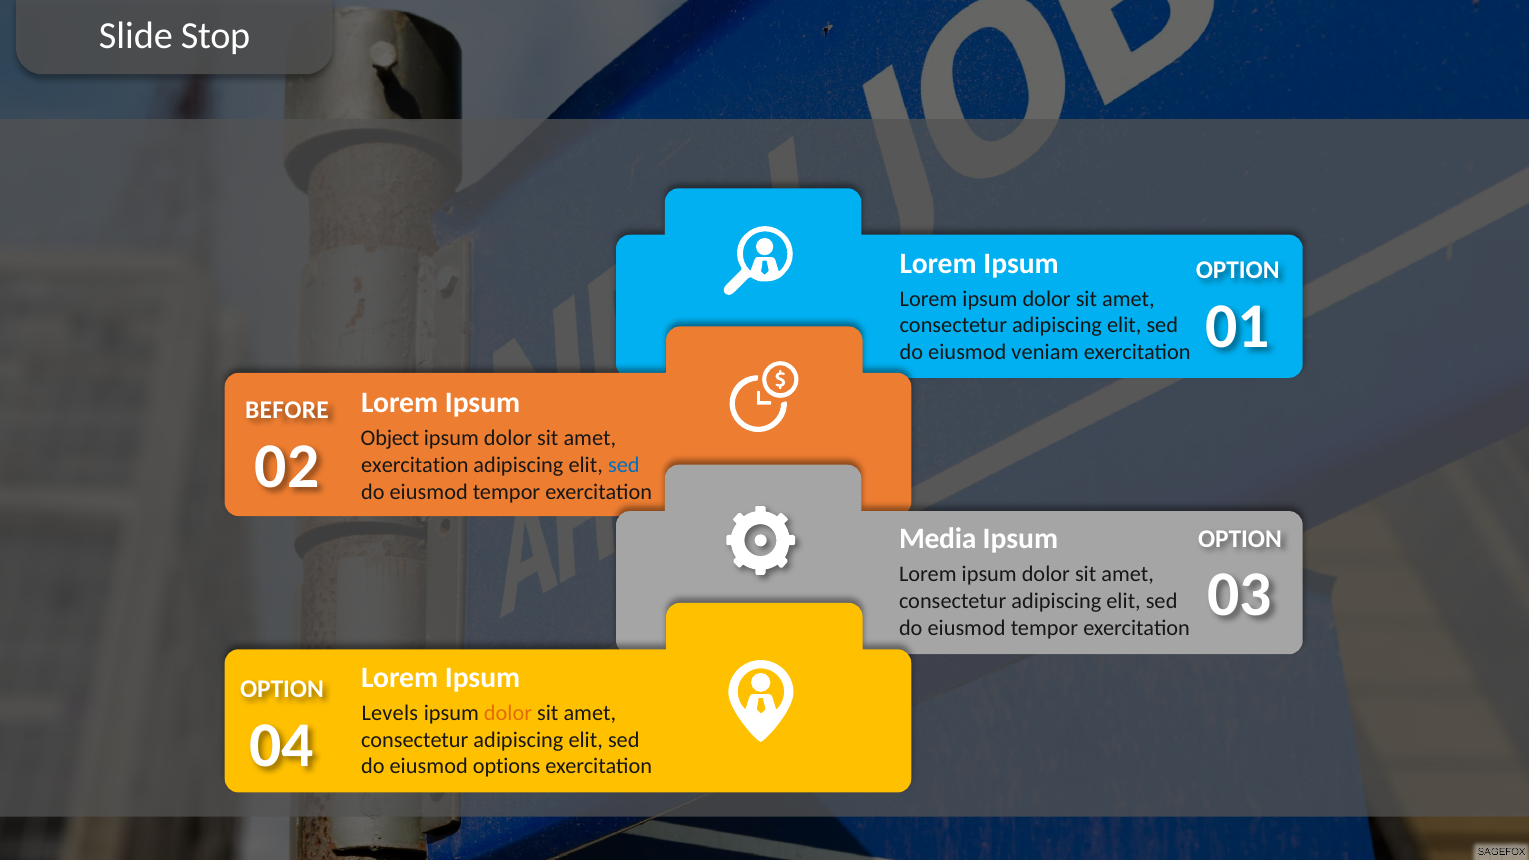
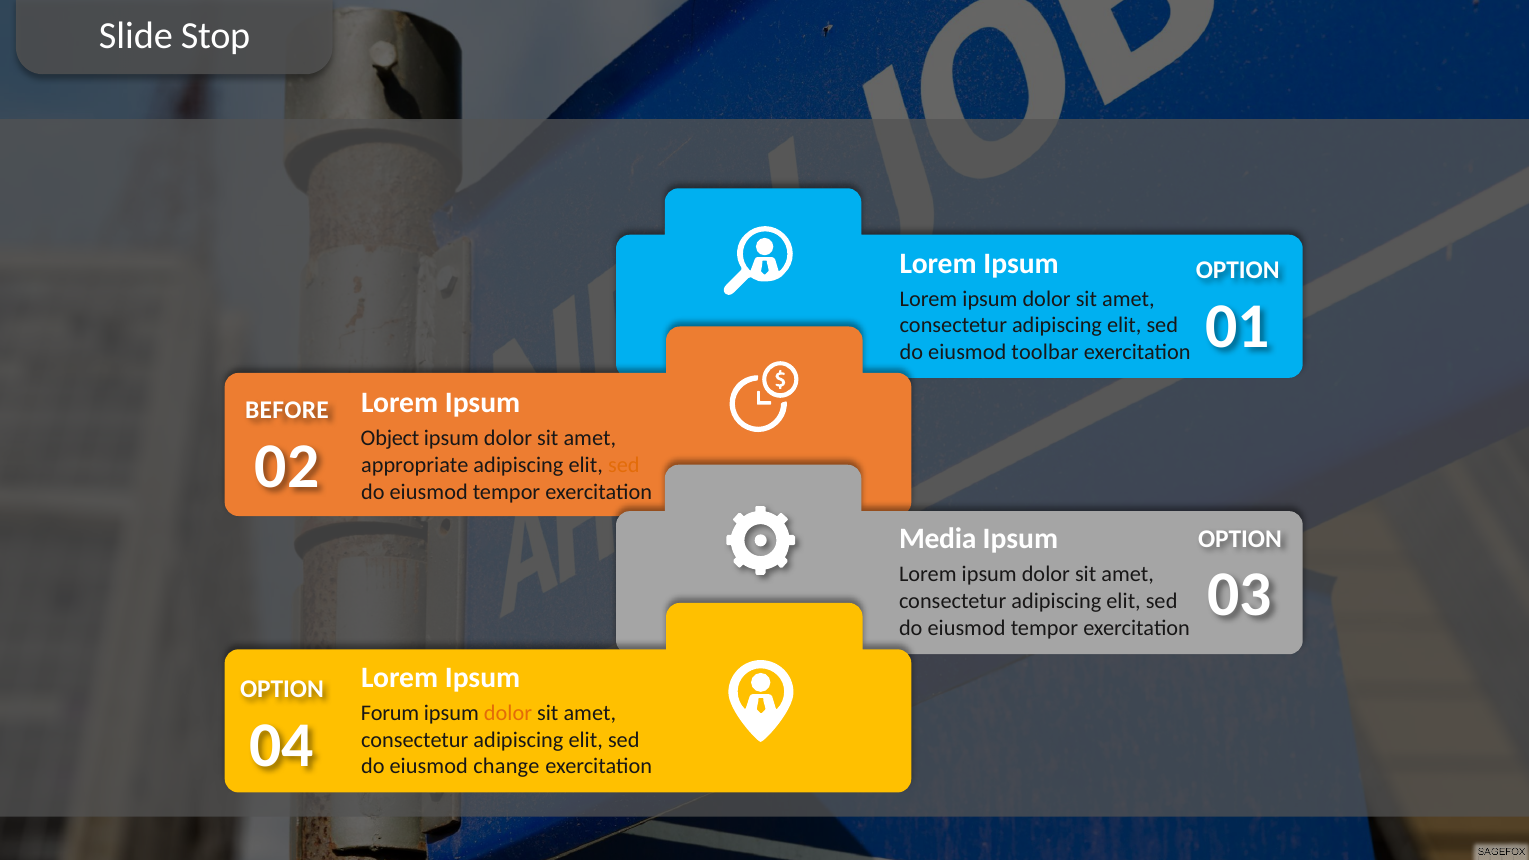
veniam: veniam -> toolbar
exercitation at (415, 465): exercitation -> appropriate
sed at (624, 465) colour: blue -> orange
Levels: Levels -> Forum
options: options -> change
